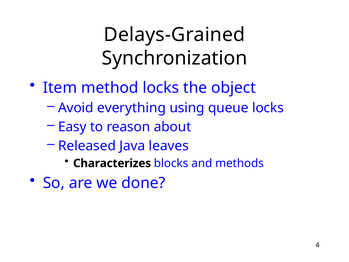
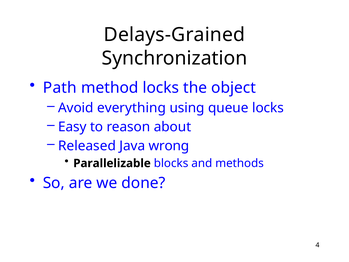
Item: Item -> Path
leaves: leaves -> wrong
Characterizes: Characterizes -> Parallelizable
